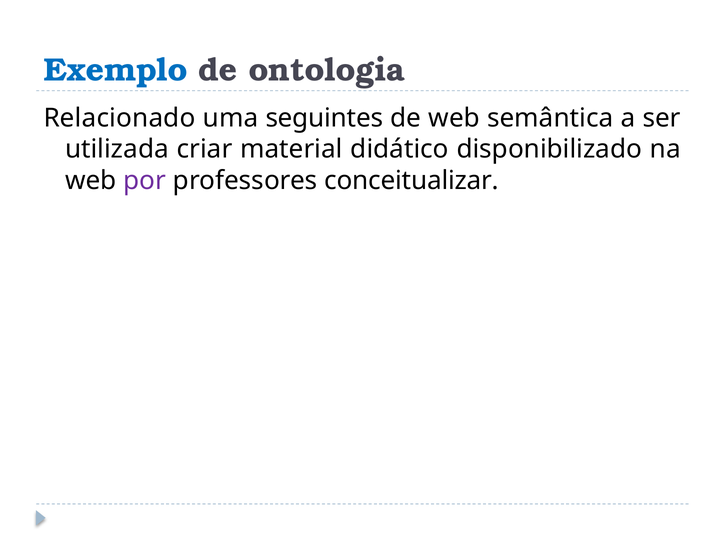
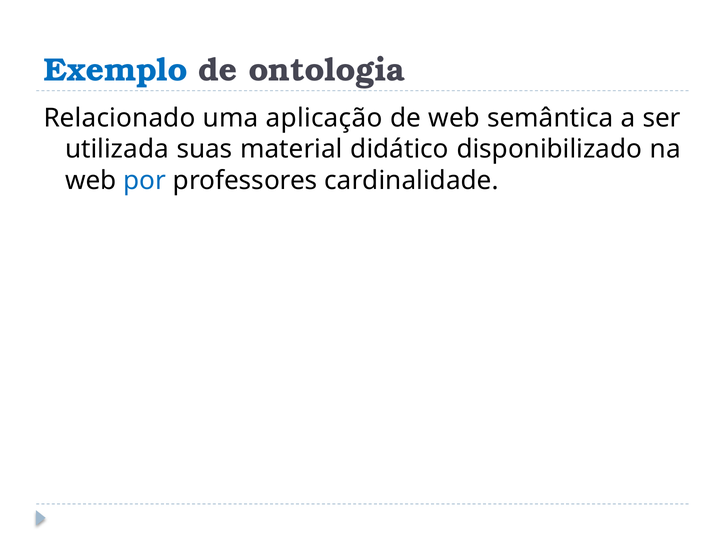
seguintes: seguintes -> aplicação
criar: criar -> suas
por colour: purple -> blue
conceitualizar: conceitualizar -> cardinalidade
